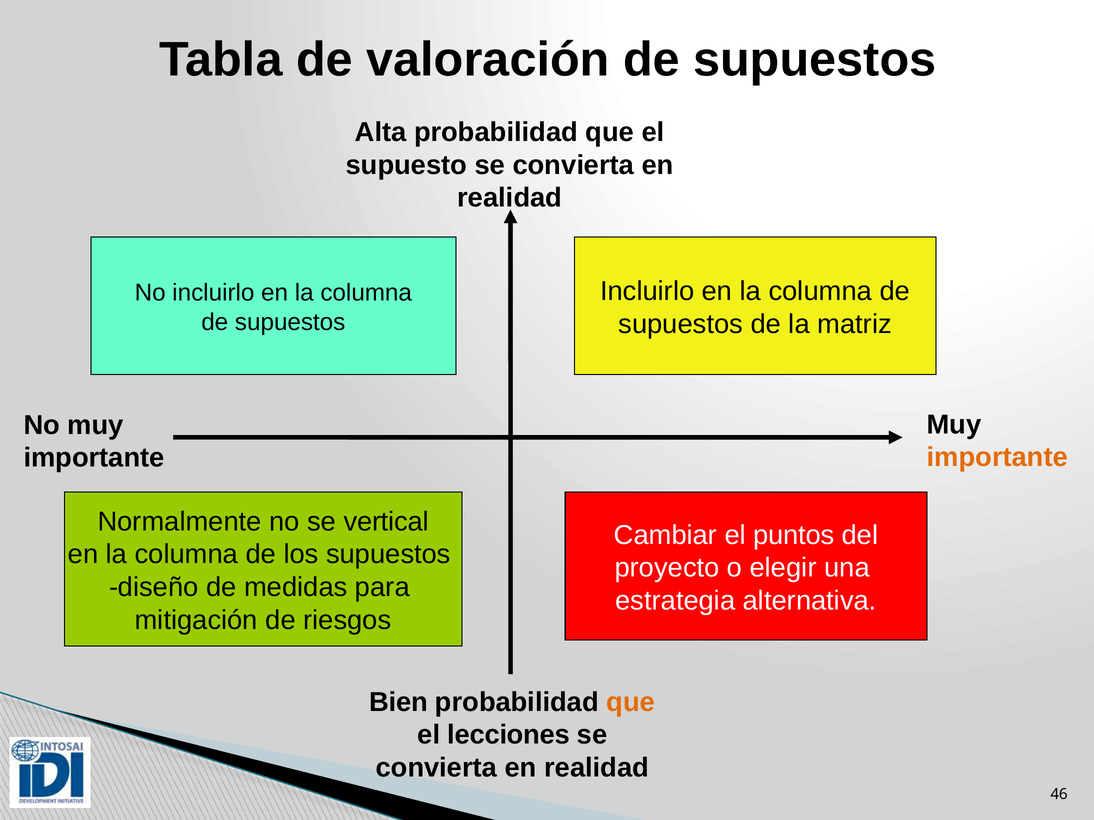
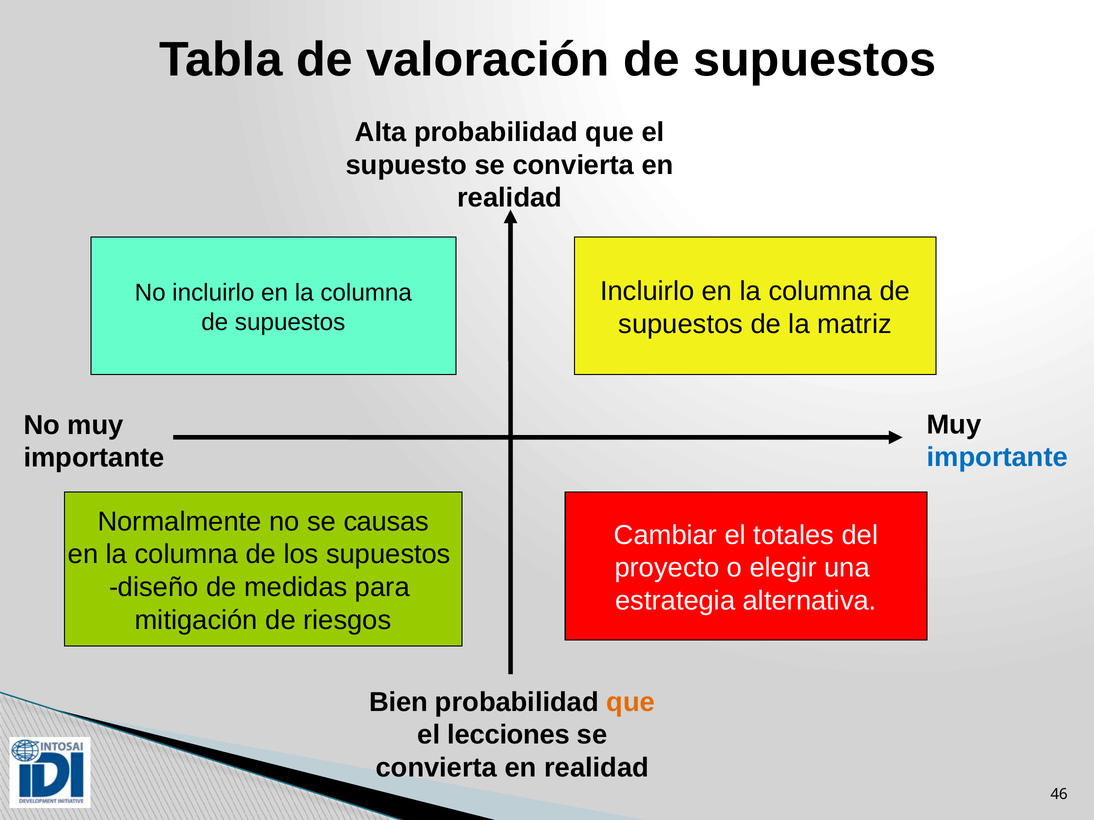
importante at (997, 458) colour: orange -> blue
vertical: vertical -> causas
puntos: puntos -> totales
